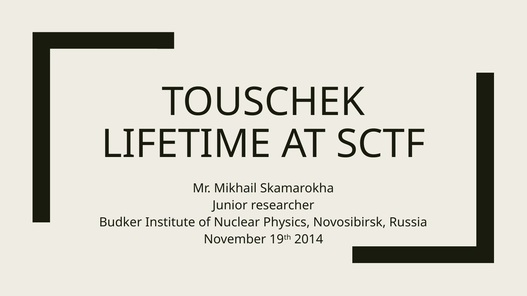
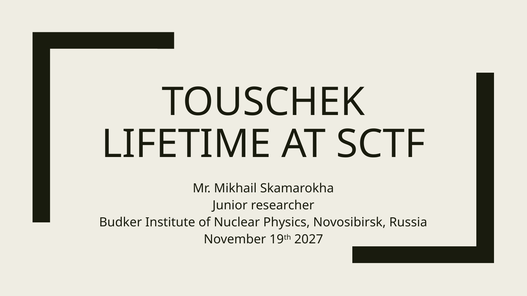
2014: 2014 -> 2027
